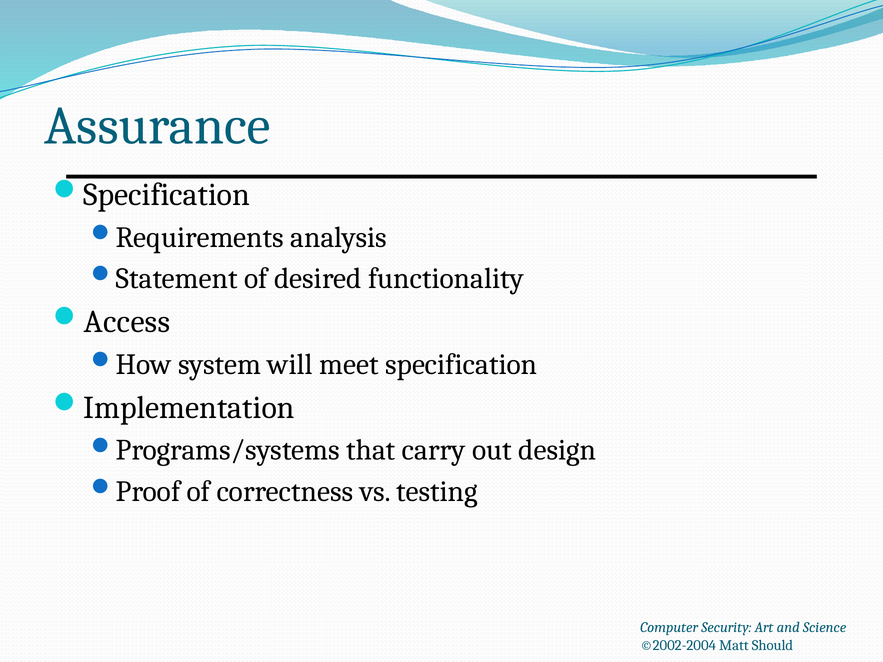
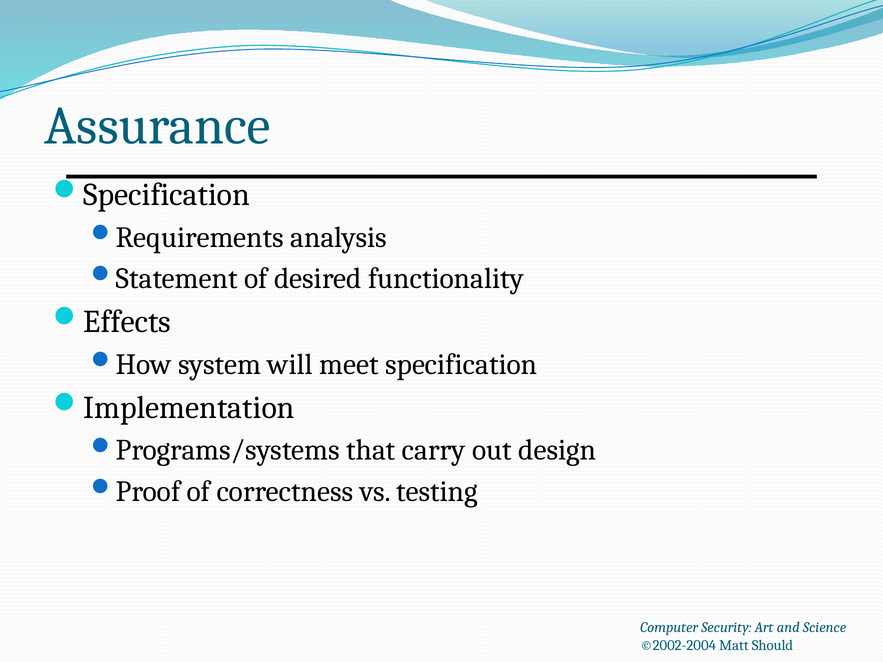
Access: Access -> Effects
